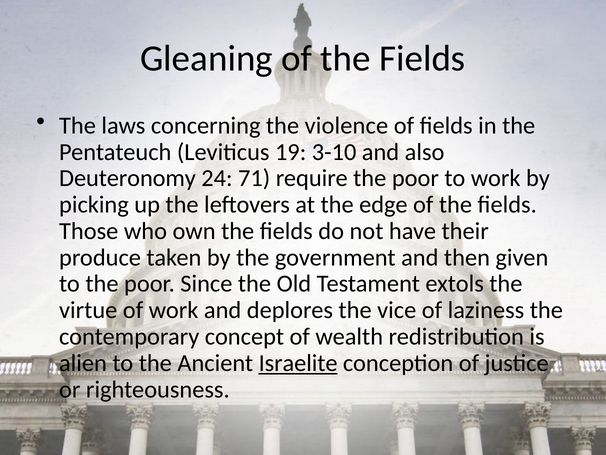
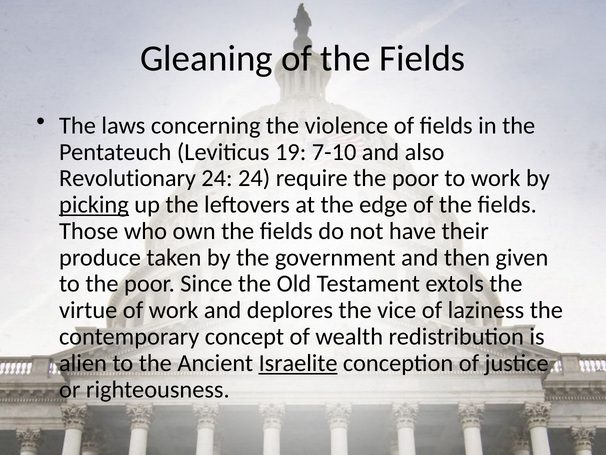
3-10: 3-10 -> 7-10
Deuteronomy: Deuteronomy -> Revolutionary
24 71: 71 -> 24
picking underline: none -> present
